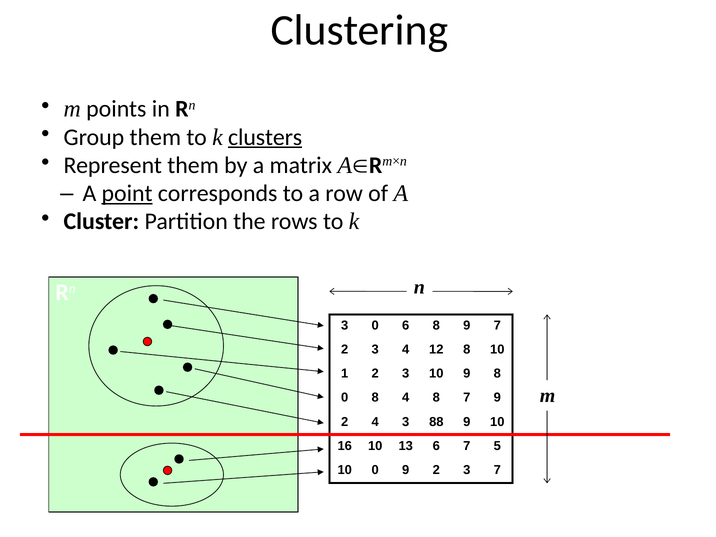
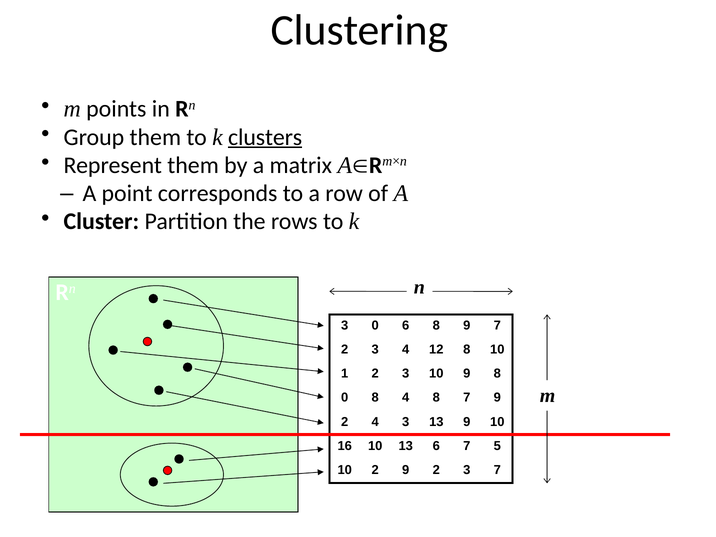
point underline: present -> none
3 88: 88 -> 13
10 0: 0 -> 2
